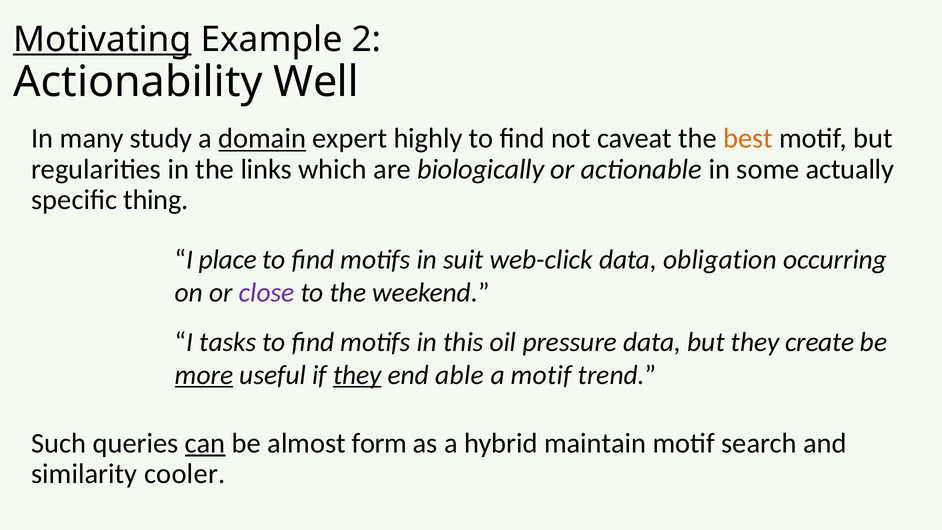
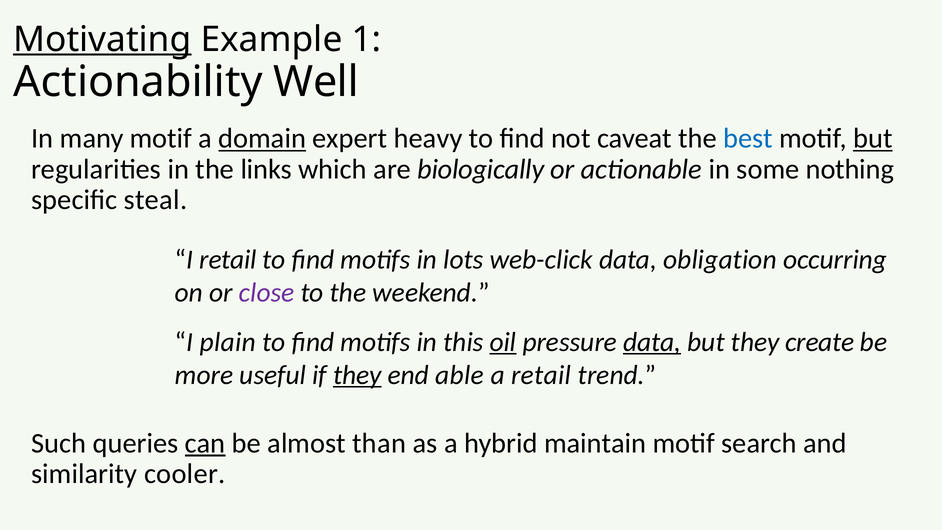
2: 2 -> 1
many study: study -> motif
highly: highly -> heavy
best colour: orange -> blue
but at (873, 138) underline: none -> present
actually: actually -> nothing
thing: thing -> steal
I place: place -> retail
suit: suit -> lots
tasks: tasks -> plain
oil underline: none -> present
data at (652, 342) underline: none -> present
more underline: present -> none
a motif: motif -> retail
form: form -> than
